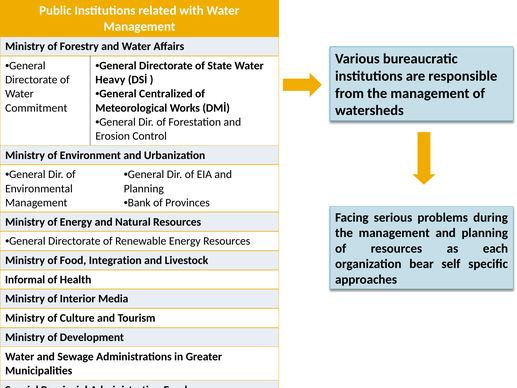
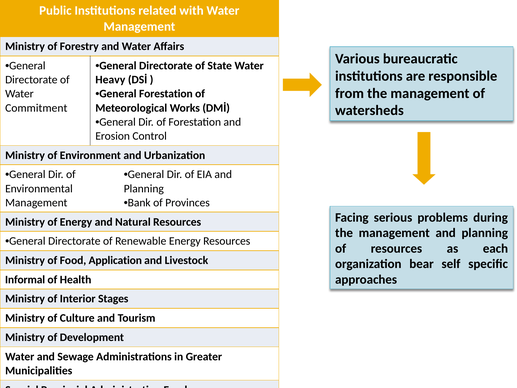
General Centralized: Centralized -> Forestation
Integration: Integration -> Application
Media: Media -> Stages
